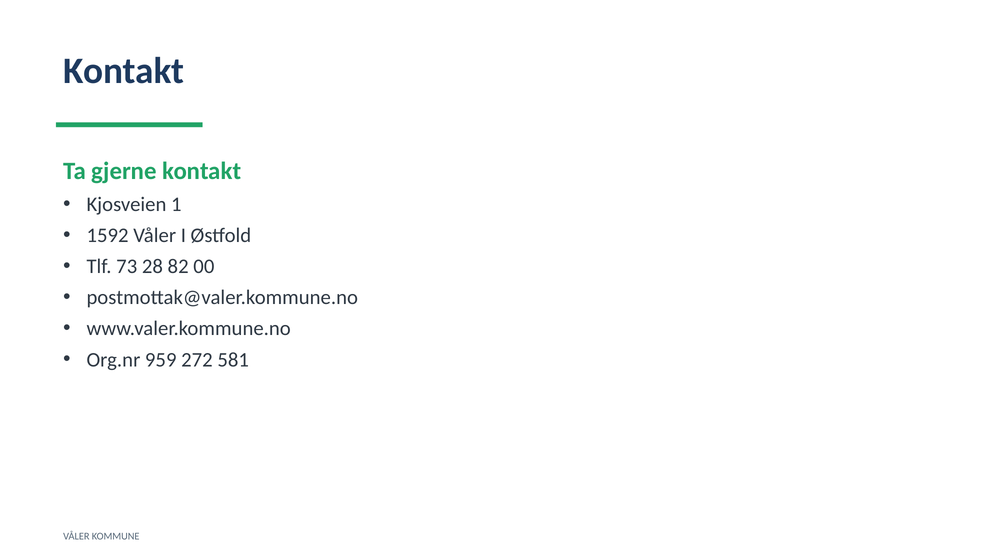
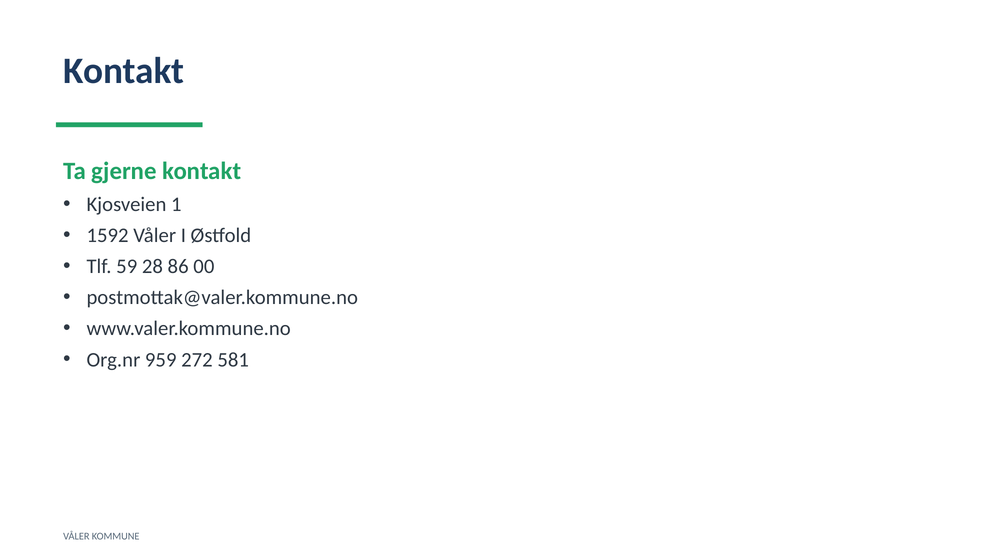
73: 73 -> 59
82: 82 -> 86
